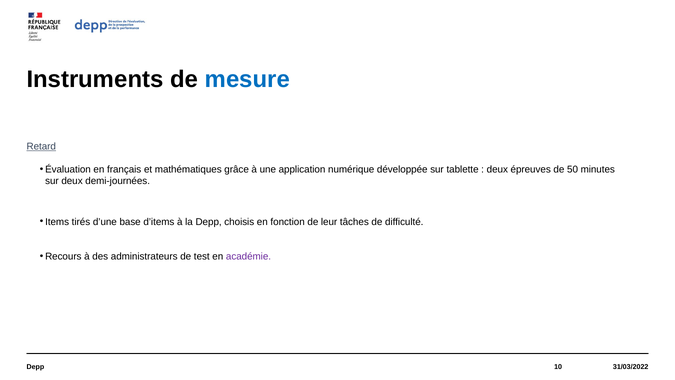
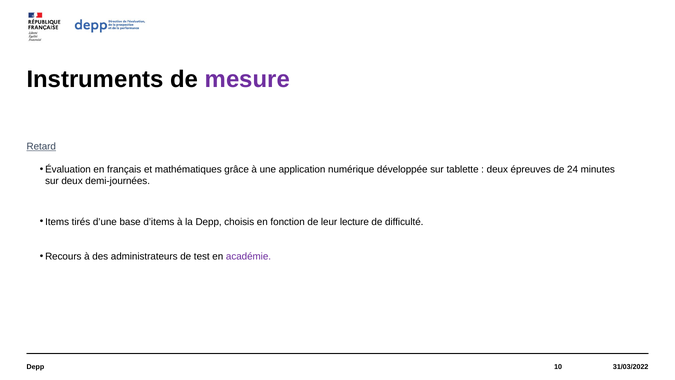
mesure colour: blue -> purple
50: 50 -> 24
tâches: tâches -> lecture
